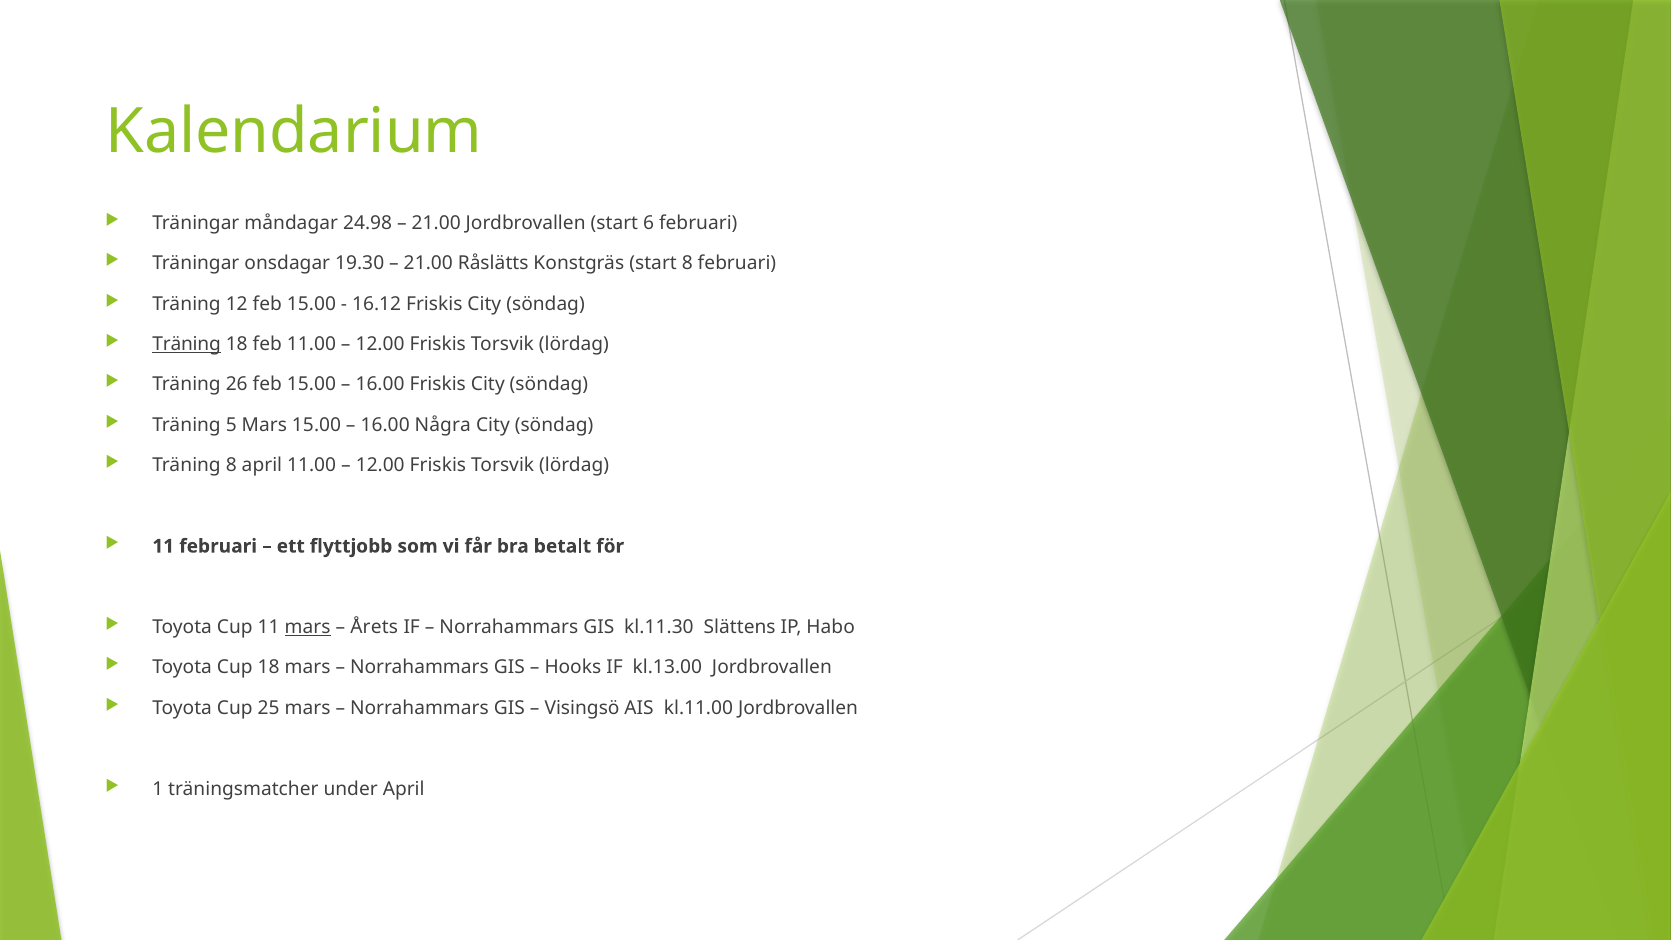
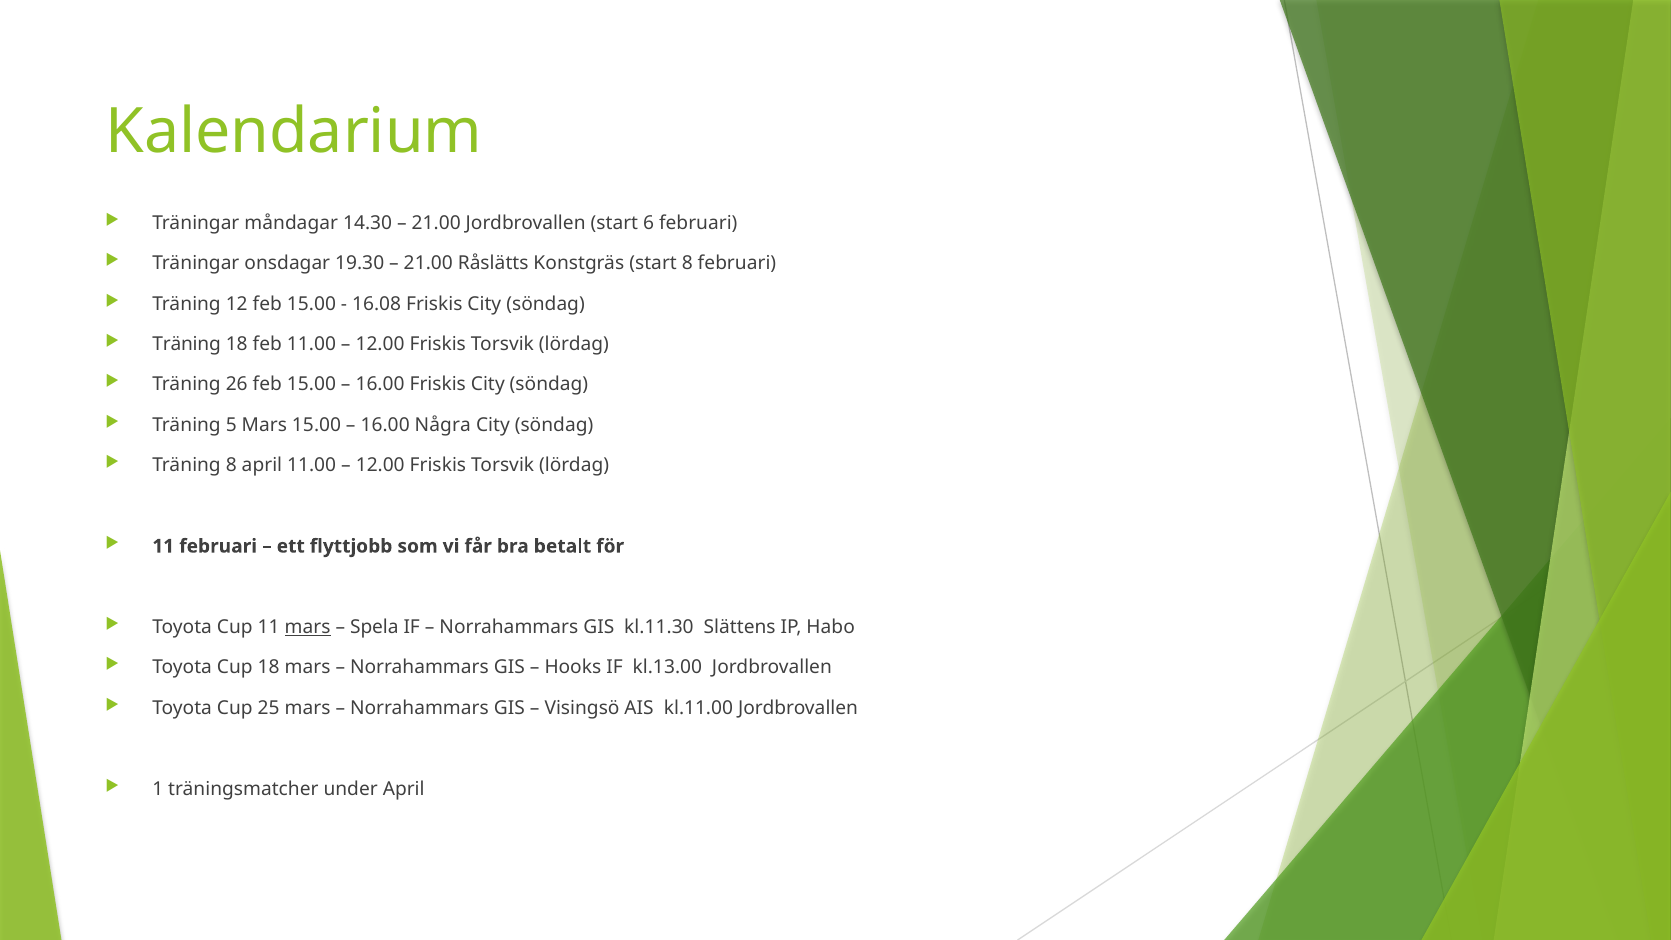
24.98: 24.98 -> 14.30
16.12: 16.12 -> 16.08
Träning at (187, 344) underline: present -> none
Årets: Årets -> Spela
